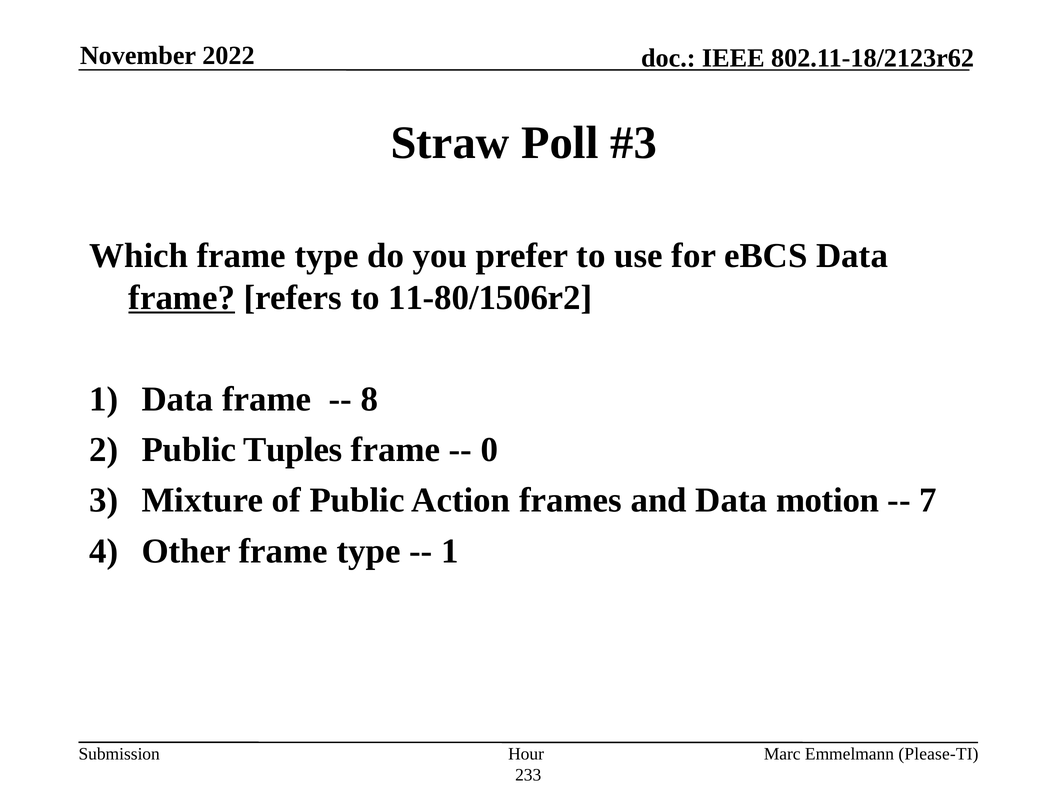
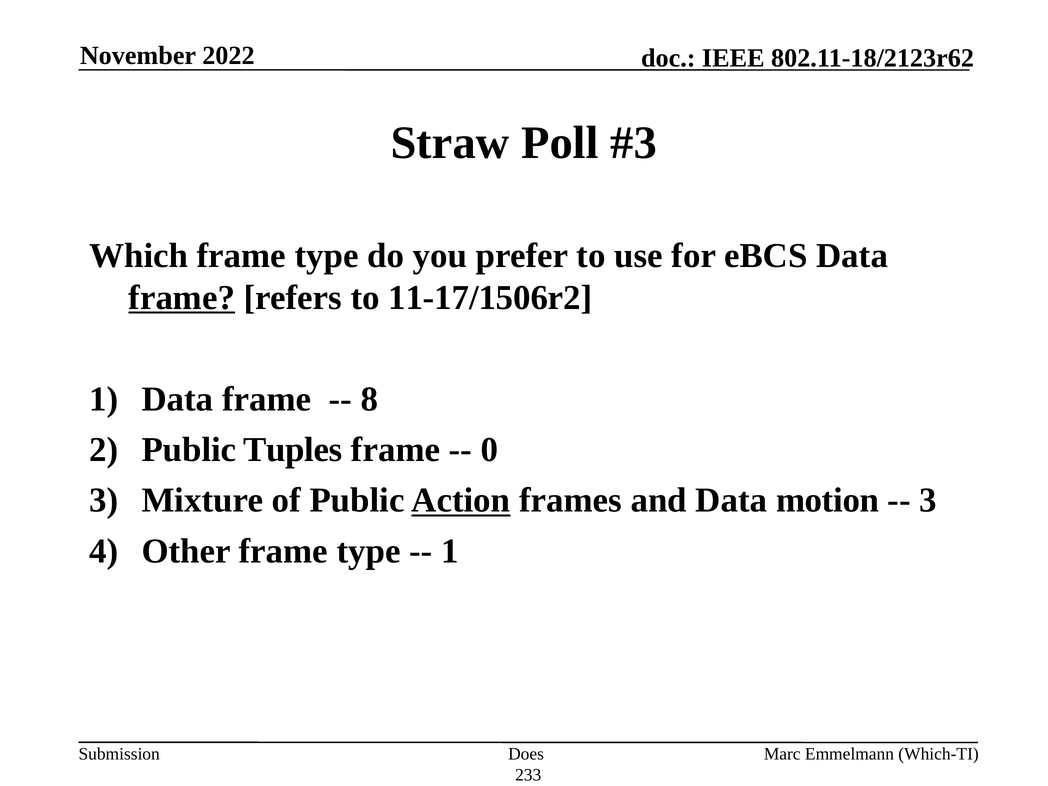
11-80/1506r2: 11-80/1506r2 -> 11-17/1506r2
Action underline: none -> present
7 at (928, 500): 7 -> 3
Hour: Hour -> Does
Please-TI: Please-TI -> Which-TI
